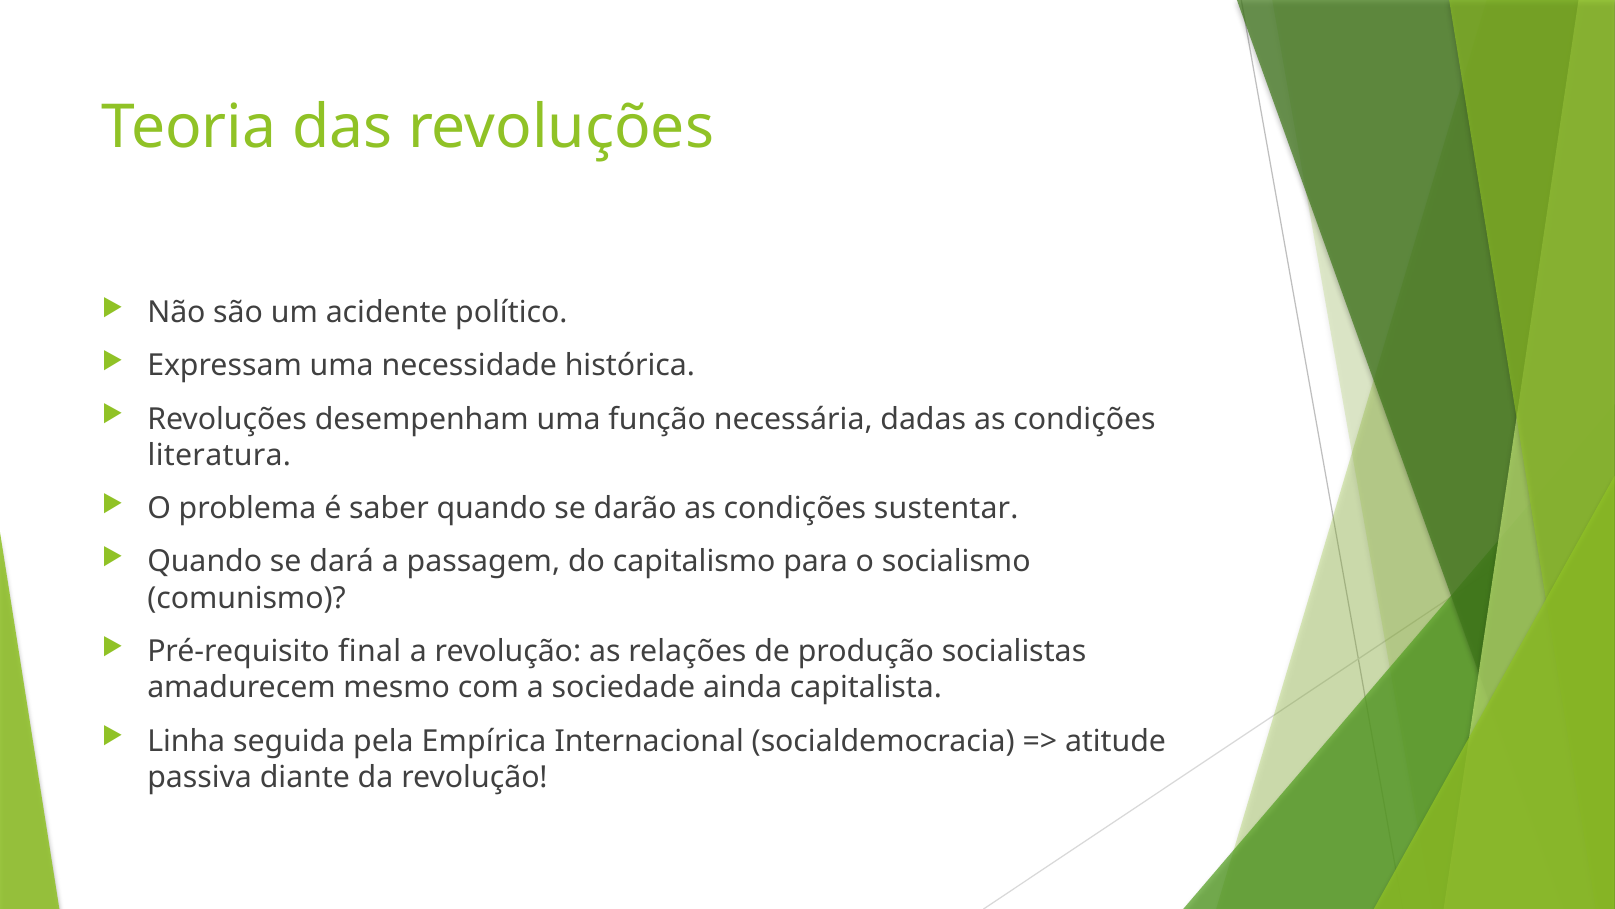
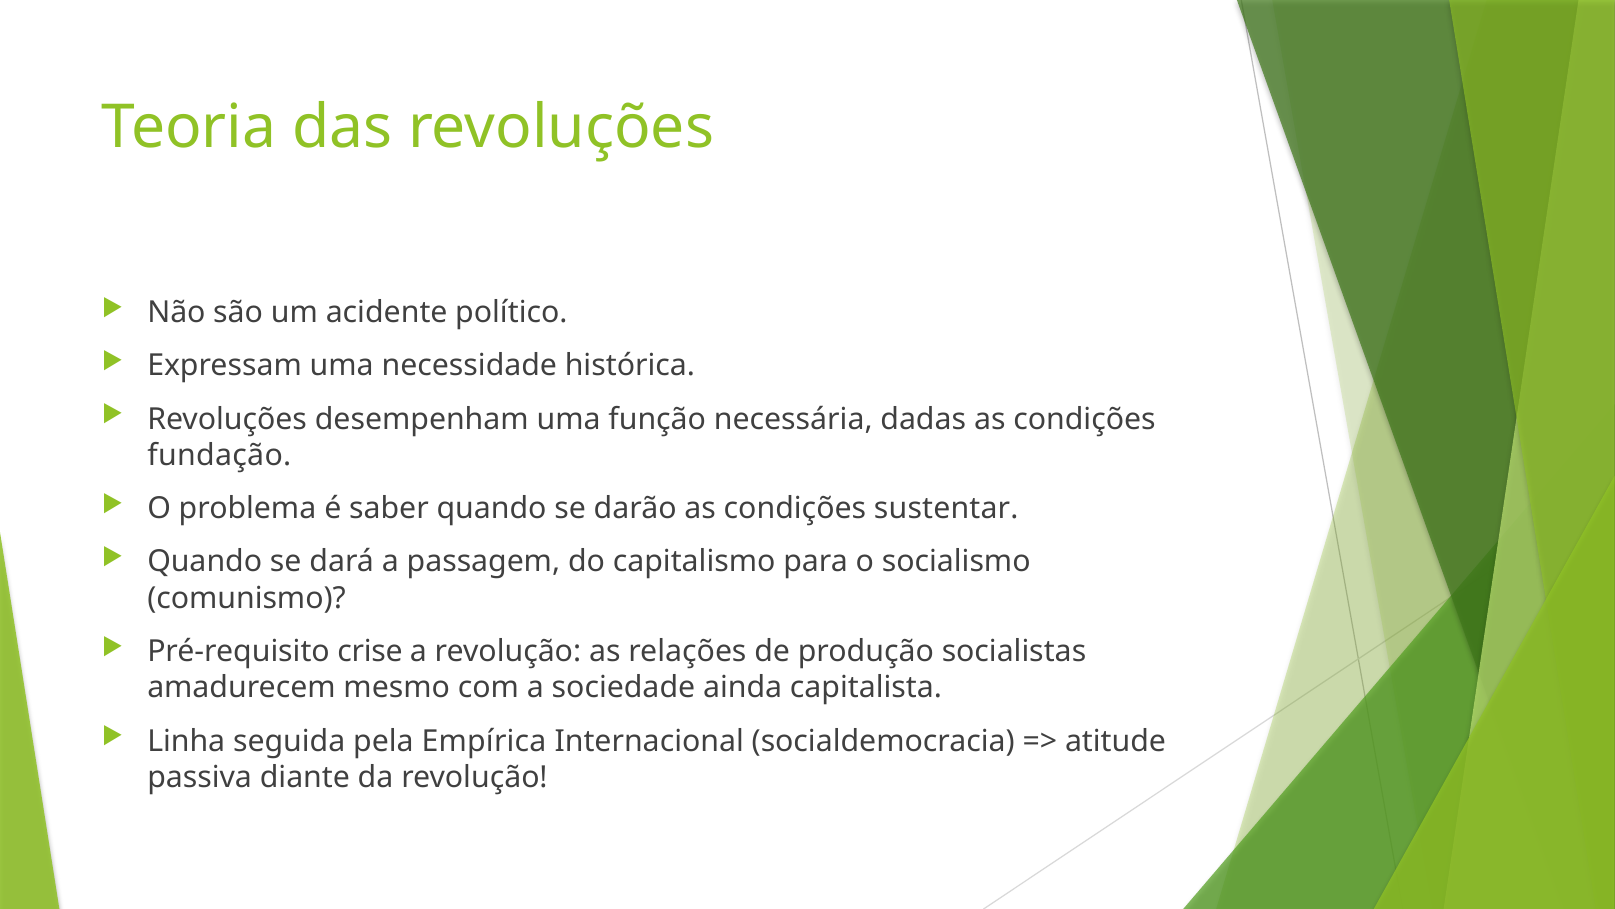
literatura: literatura -> fundação
final: final -> crise
